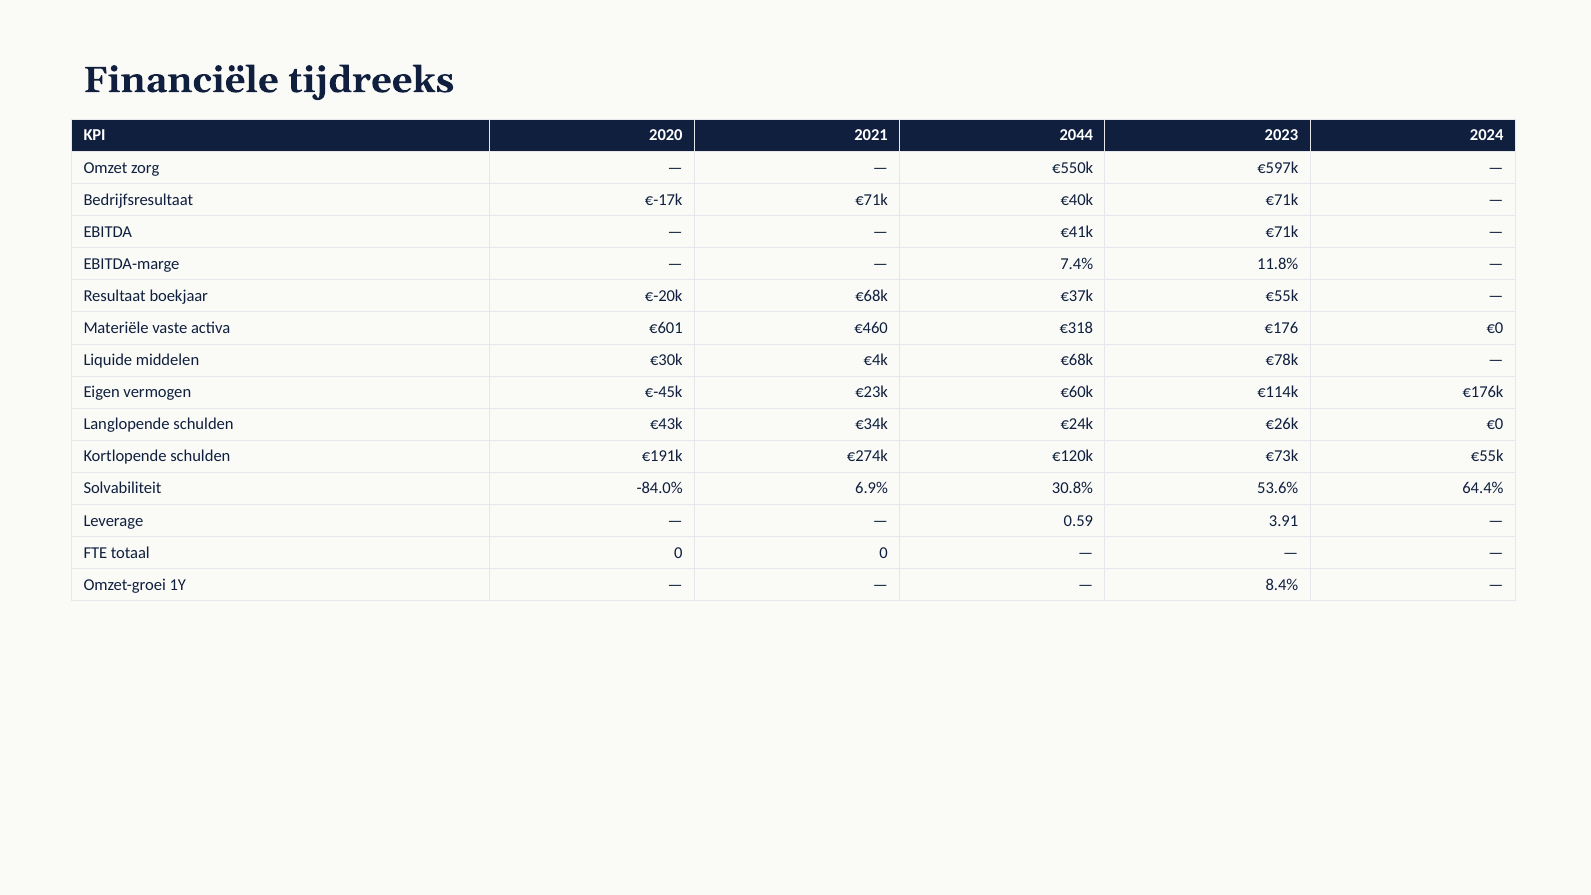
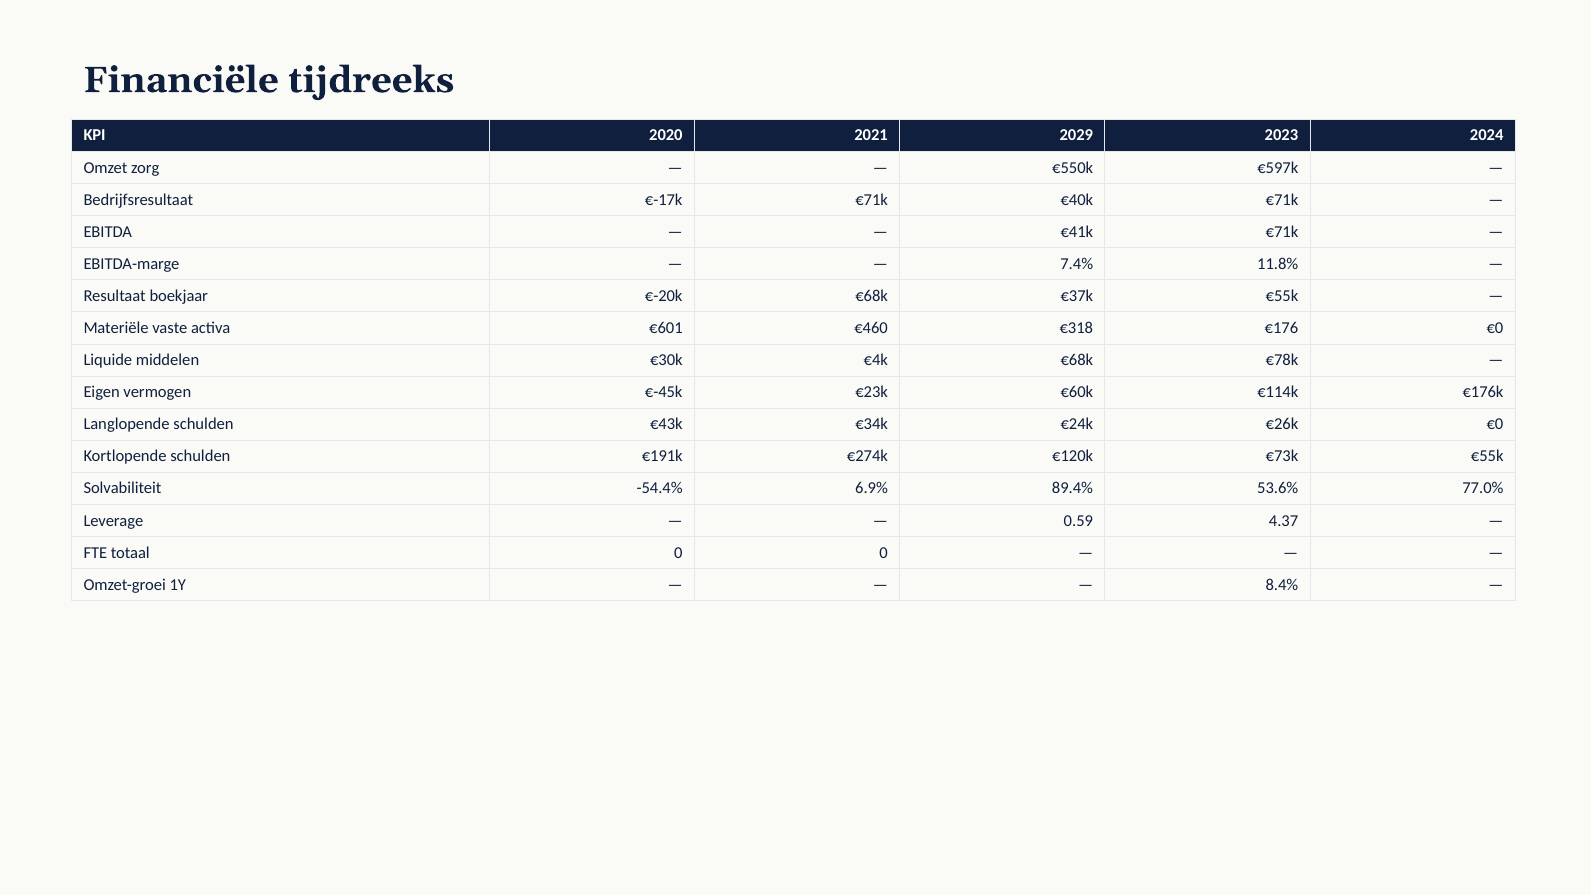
2044: 2044 -> 2029
-84.0%: -84.0% -> -54.4%
30.8%: 30.8% -> 89.4%
64.4%: 64.4% -> 77.0%
3.91: 3.91 -> 4.37
